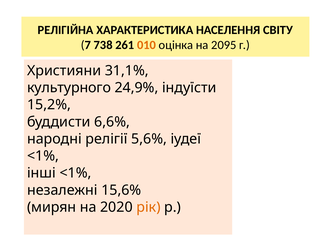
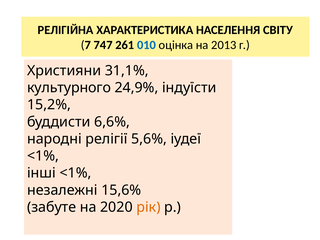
738: 738 -> 747
010 colour: orange -> blue
2095: 2095 -> 2013
мирян: мирян -> забуте
